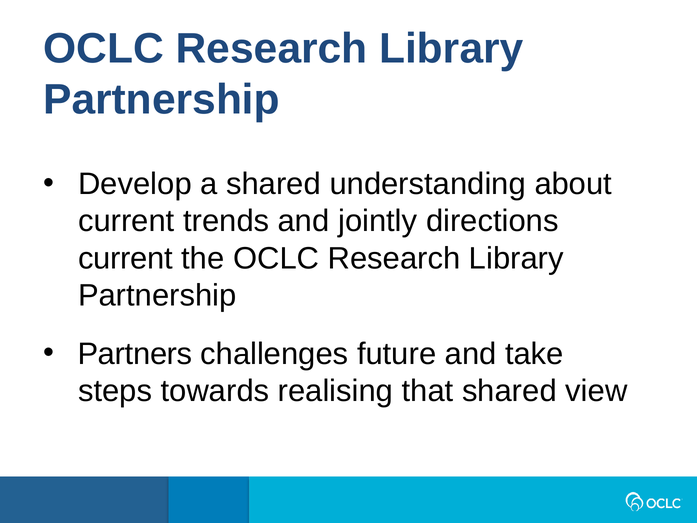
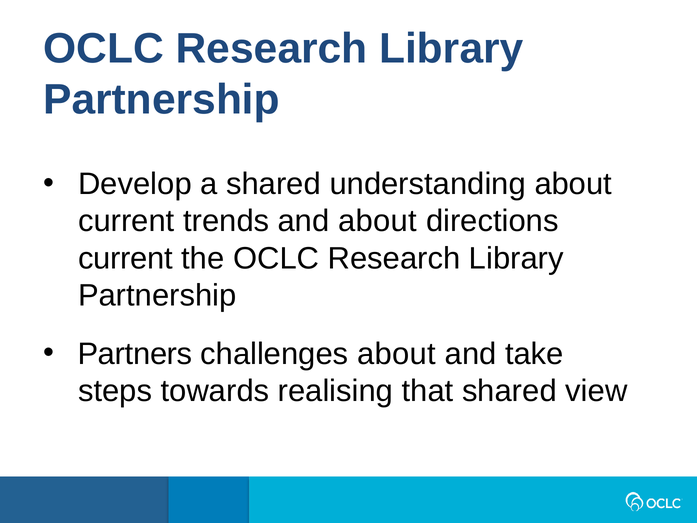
and jointly: jointly -> about
challenges future: future -> about
